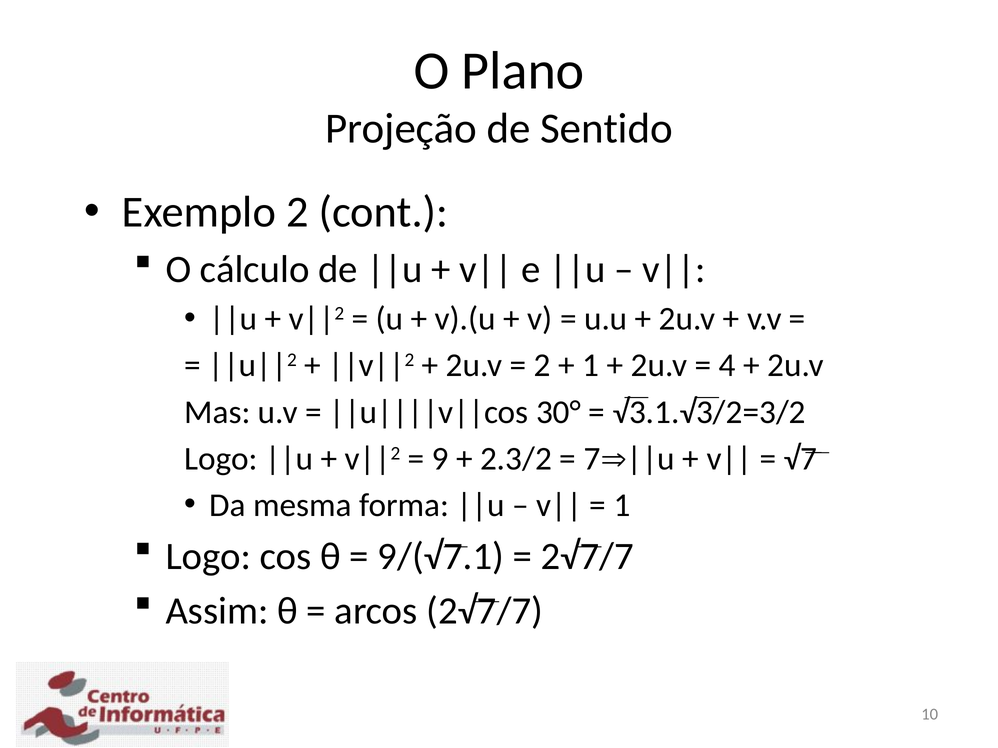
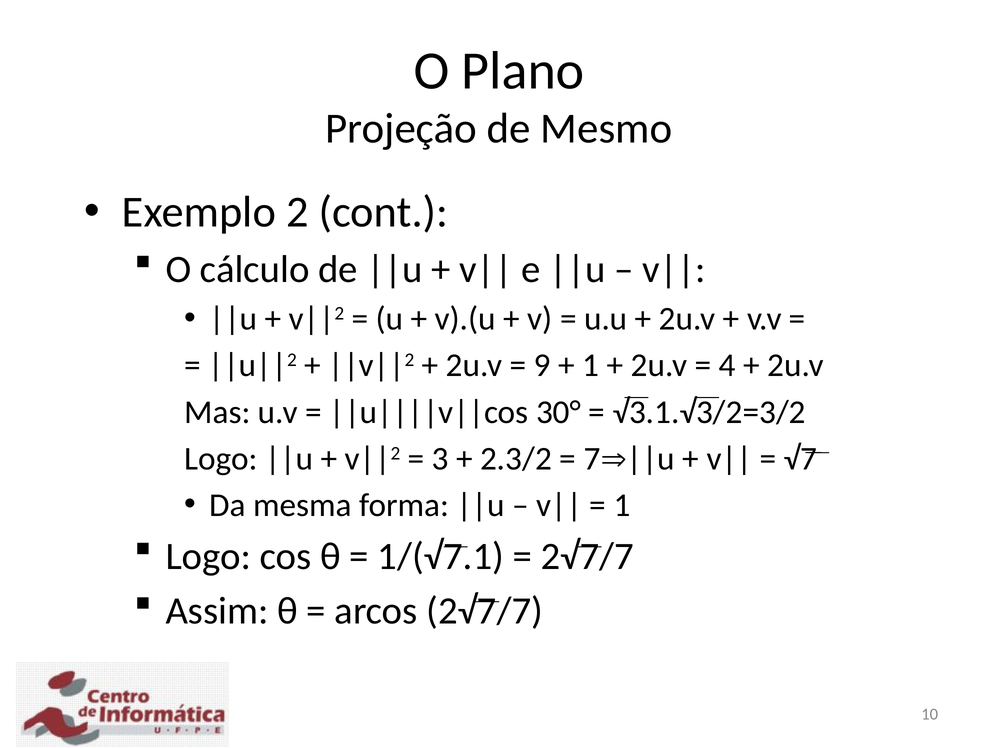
Sentido: Sentido -> Mesmo
2 at (542, 366): 2 -> 9
9: 9 -> 3
9/(√7.1: 9/(√7.1 -> 1/(√7.1
